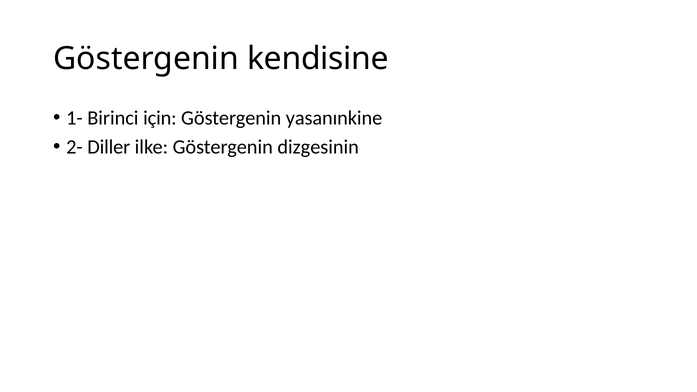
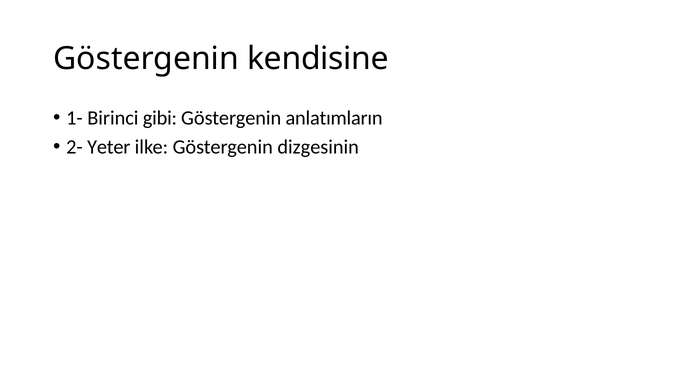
için: için -> gibi
yasanınkine: yasanınkine -> anlatımların
Diller: Diller -> Yeter
